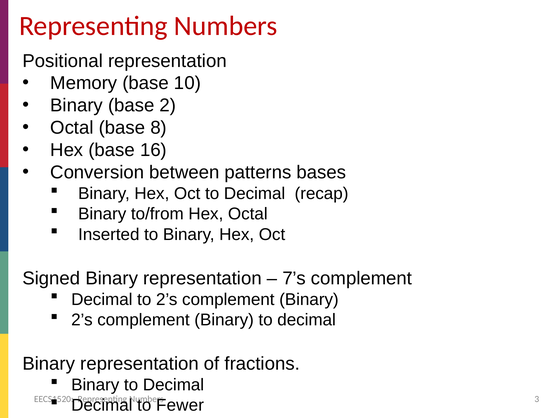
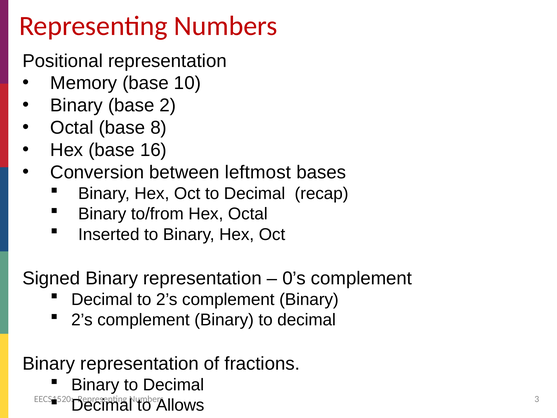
patterns: patterns -> leftmost
7’s: 7’s -> 0’s
Fewer: Fewer -> Allows
